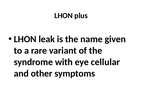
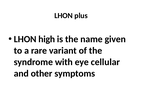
leak: leak -> high
